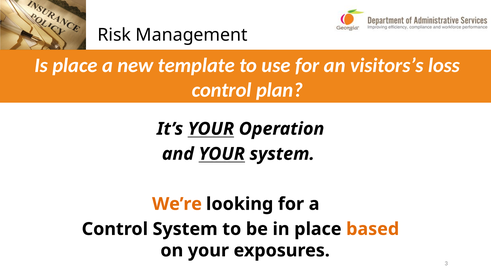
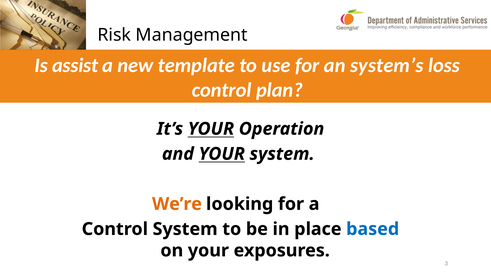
Is place: place -> assist
visitors’s: visitors’s -> system’s
based colour: orange -> blue
